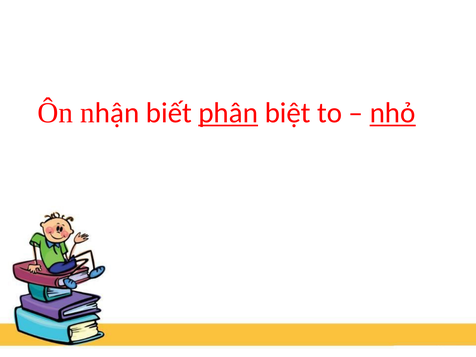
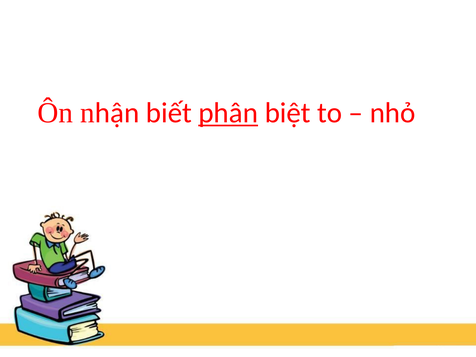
nhỏ underline: present -> none
